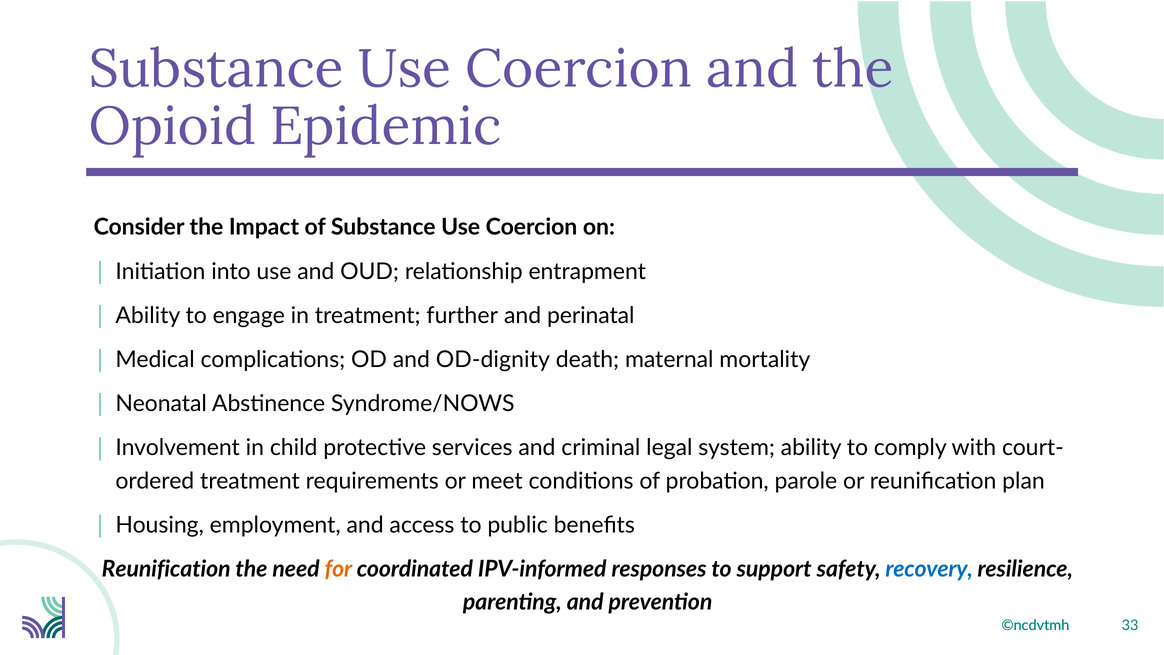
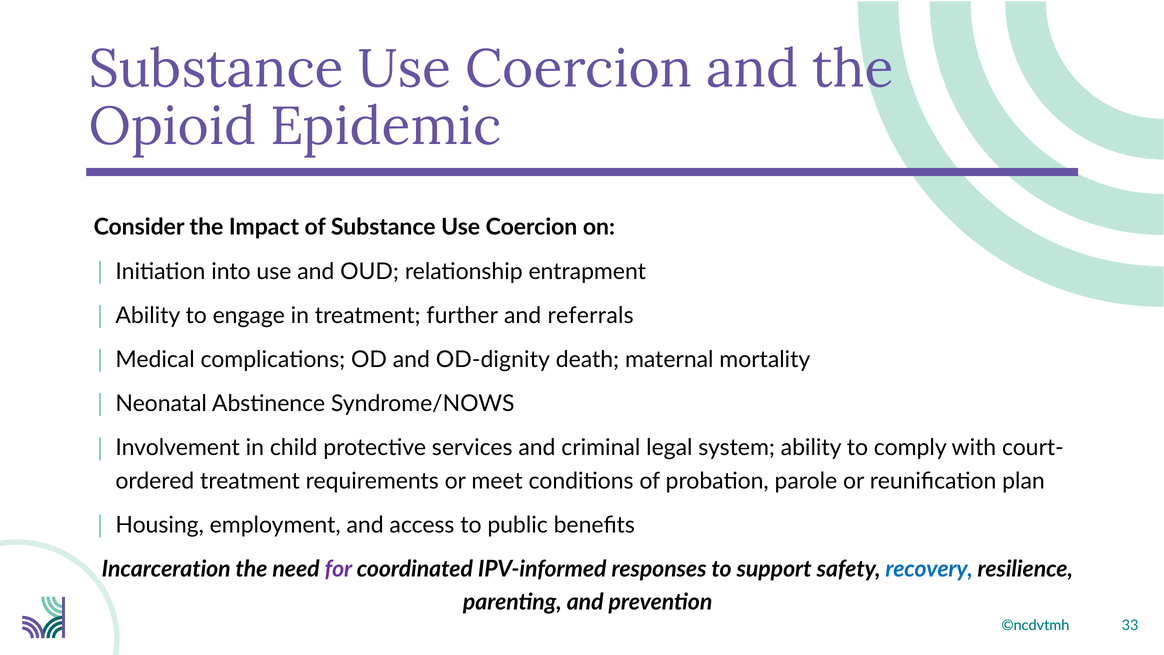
perinatal: perinatal -> referrals
Reunification at (166, 569): Reunification -> Incarceration
for colour: orange -> purple
